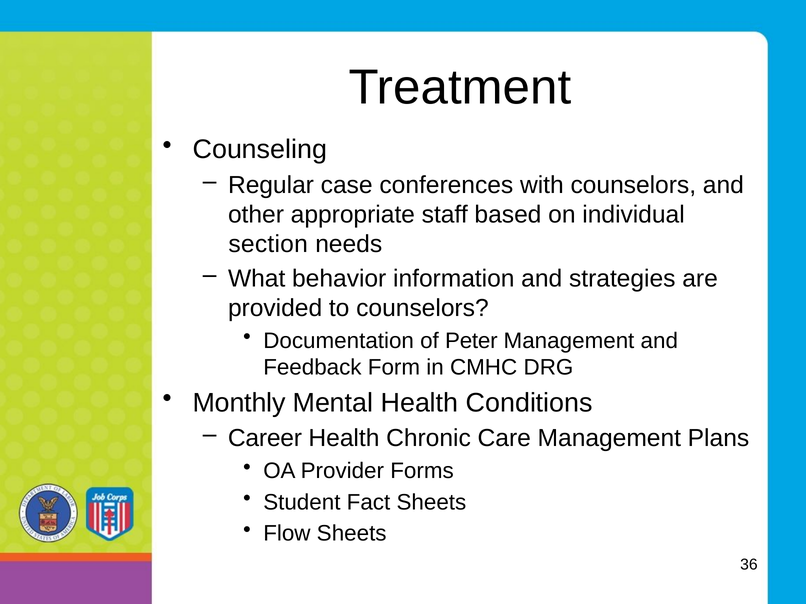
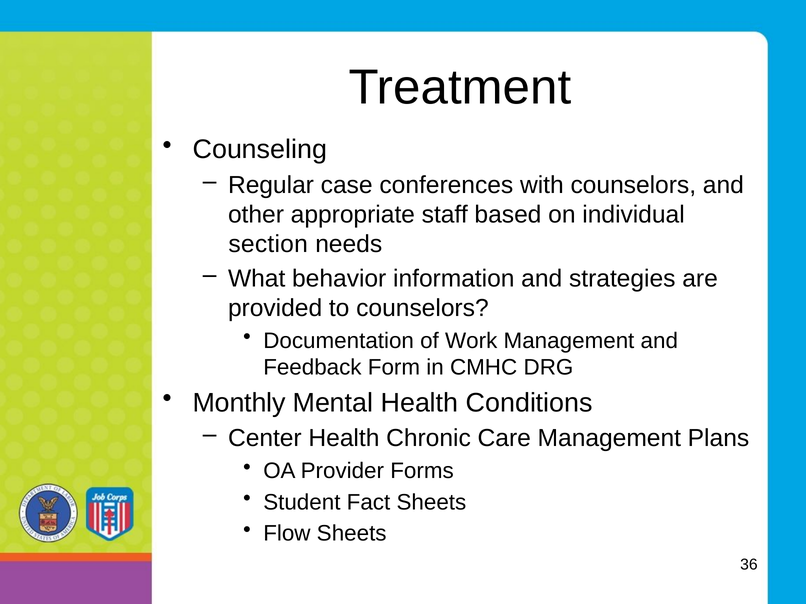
Peter: Peter -> Work
Career: Career -> Center
